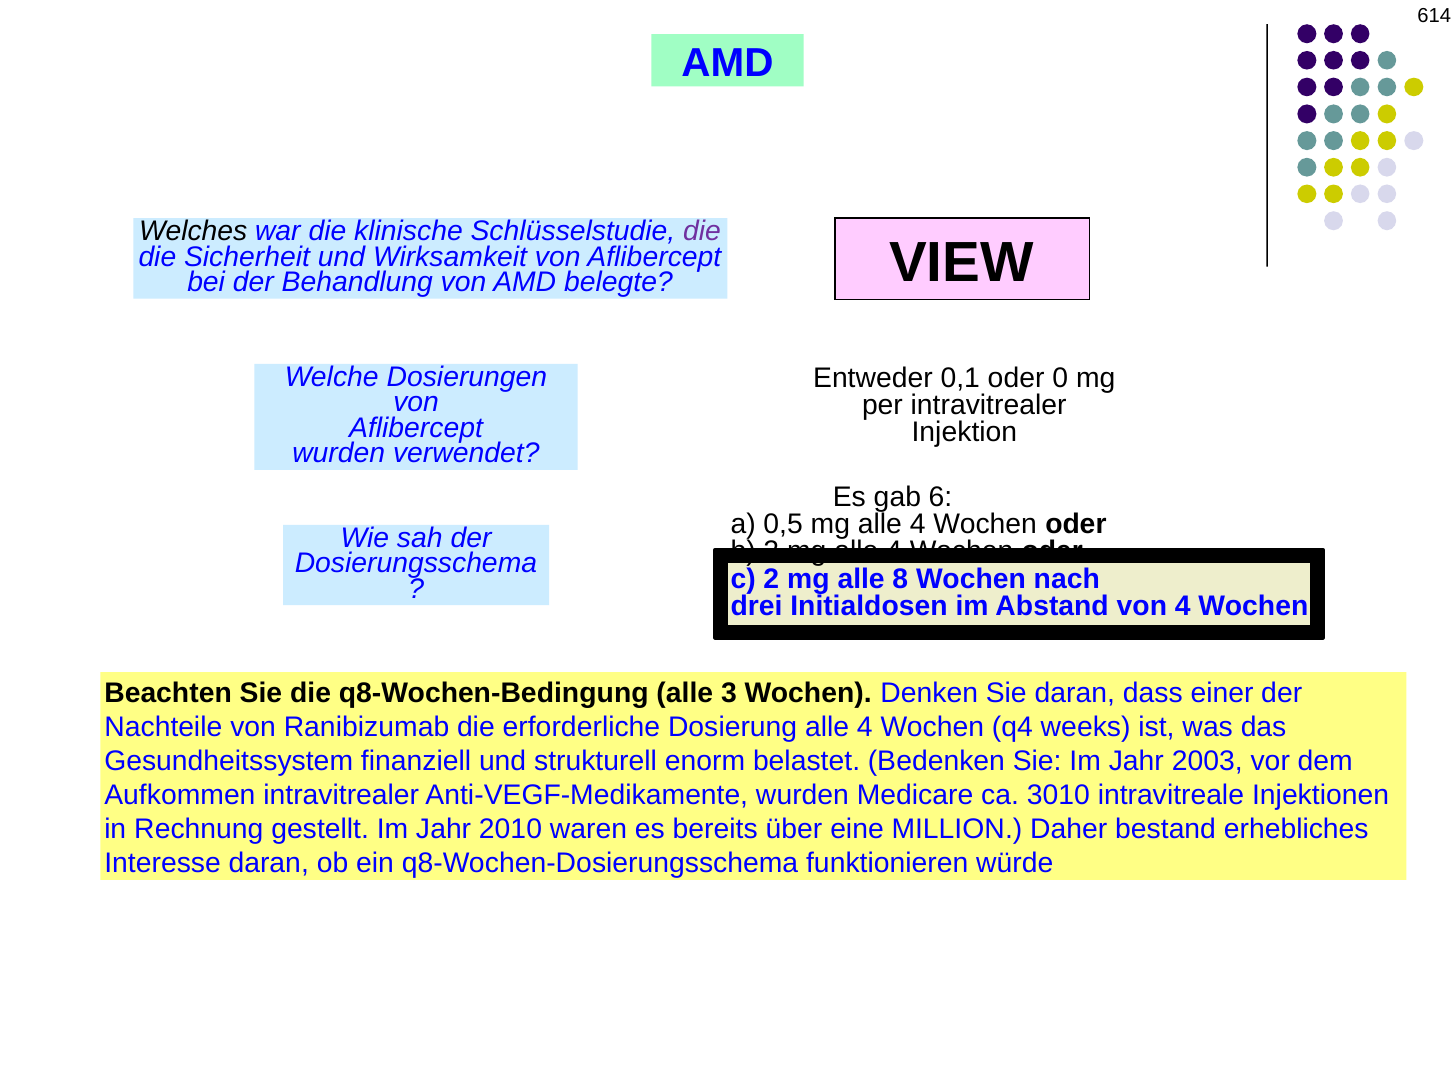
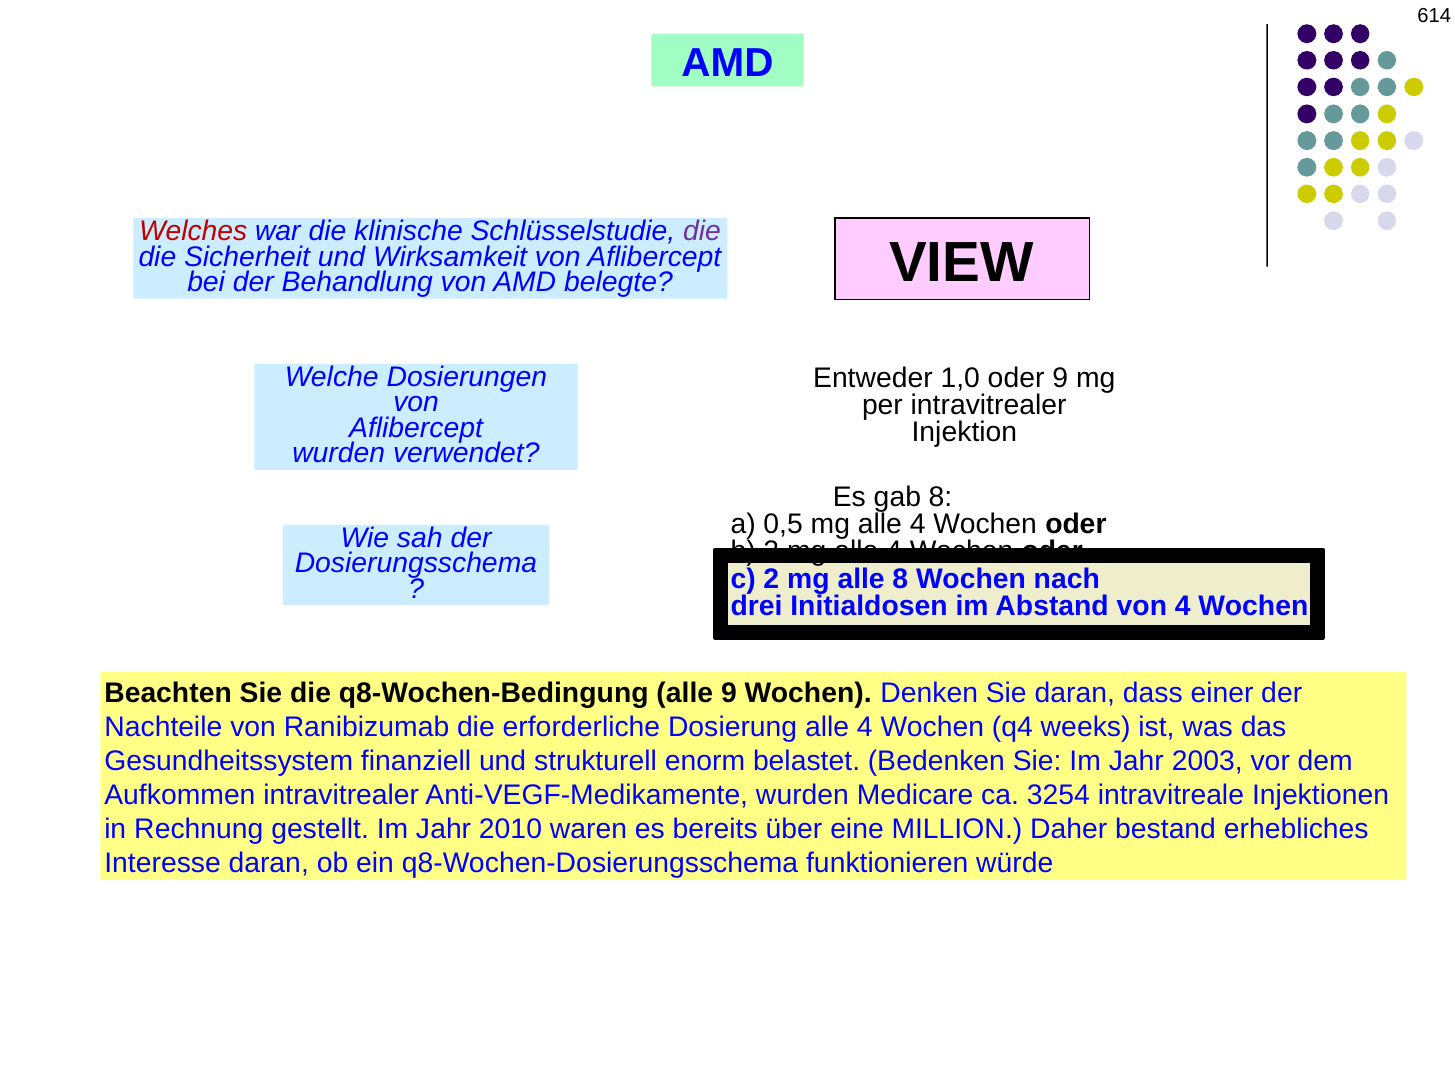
Welches colour: black -> red
0,1: 0,1 -> 1,0
oder 0: 0 -> 9
gab 6: 6 -> 8
alle 3: 3 -> 9
3010: 3010 -> 3254
